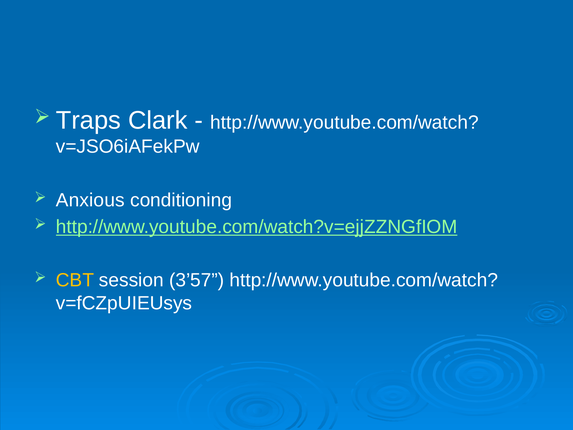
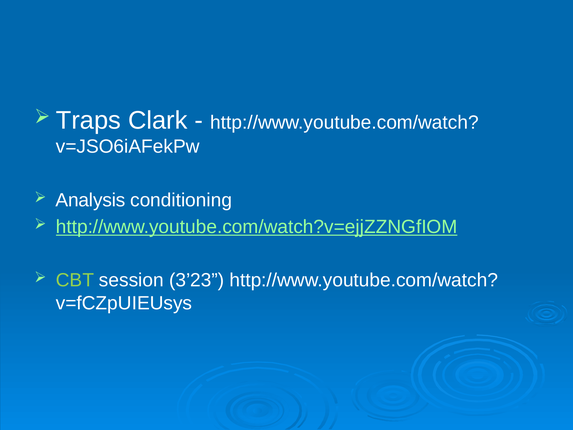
Anxious: Anxious -> Analysis
CBT colour: yellow -> light green
3’57: 3’57 -> 3’23
